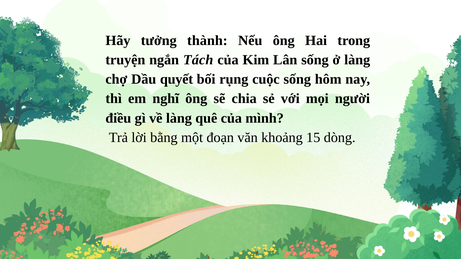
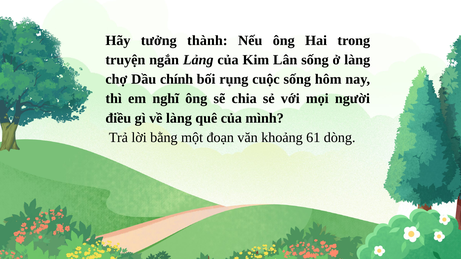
Tách: Tách -> Lảng
quyết: quyết -> chính
15: 15 -> 61
